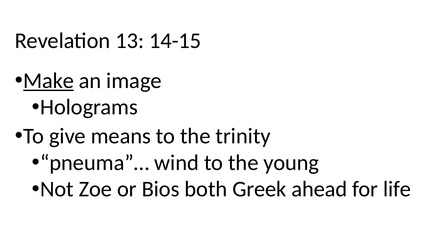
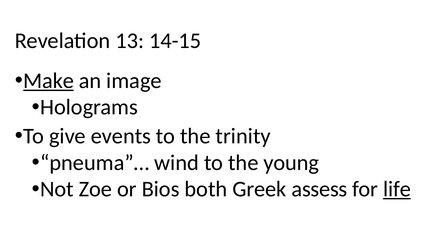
means: means -> events
ahead: ahead -> assess
life underline: none -> present
